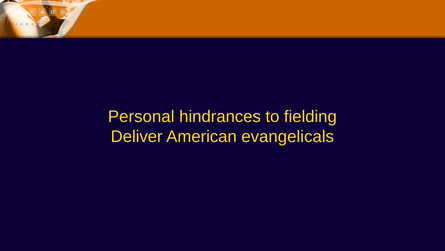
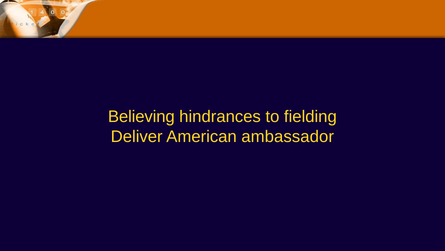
Personal: Personal -> Believing
evangelicals: evangelicals -> ambassador
